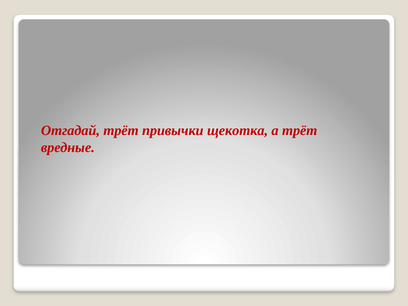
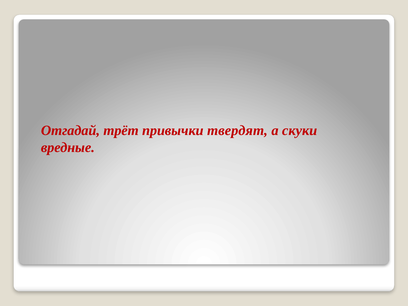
щекотка: щекотка -> твердят
а трёт: трёт -> скуки
